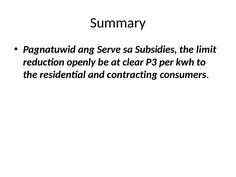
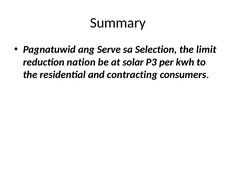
Subsidies: Subsidies -> Selection
openly: openly -> nation
clear: clear -> solar
